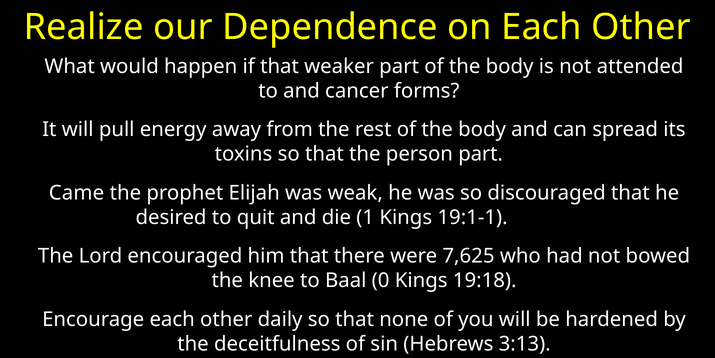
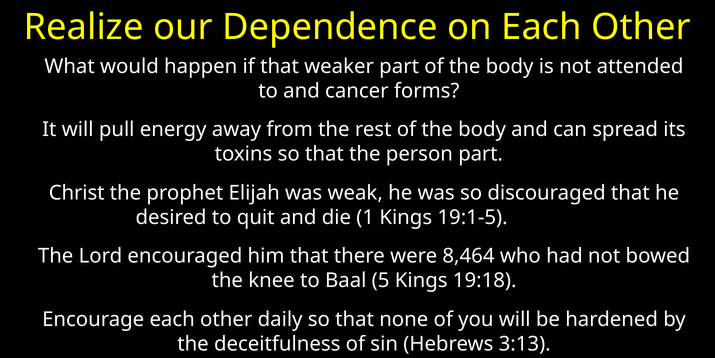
Came: Came -> Christ
19:1-1: 19:1-1 -> 19:1-5
7,625: 7,625 -> 8,464
0: 0 -> 5
